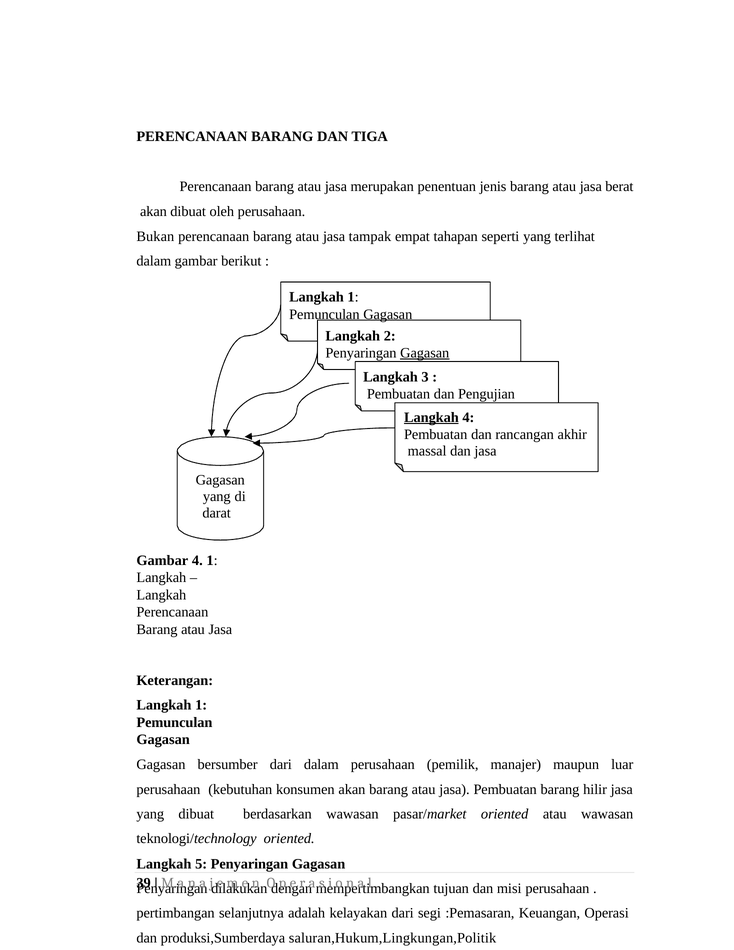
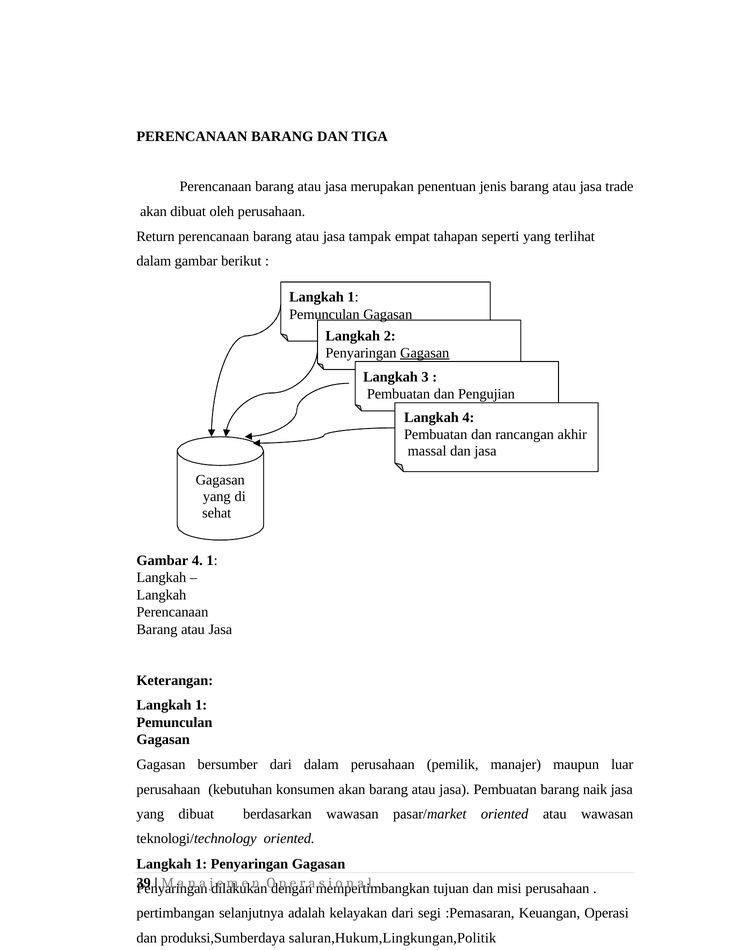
berat: berat -> trade
Bukan: Bukan -> Return
Langkah at (431, 417) underline: present -> none
darat: darat -> sehat
hilir: hilir -> naik
5 at (201, 864): 5 -> 1
